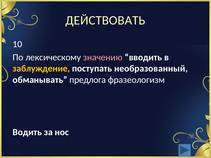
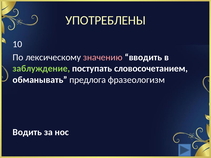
ДЕЙСТВОВАТЬ: ДЕЙСТВОВАТЬ -> УПОТРЕБЛЕНЫ
заблуждение colour: yellow -> light green
необразованный: необразованный -> словосочетанием
